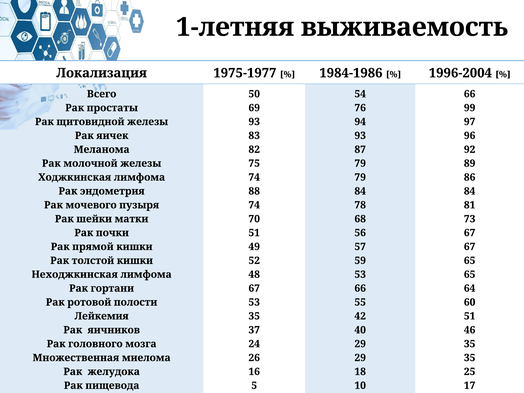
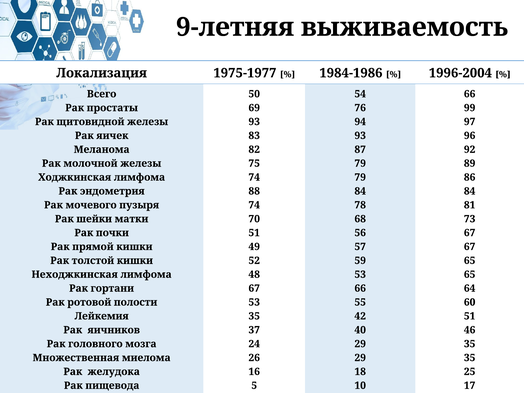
1-летняя: 1-летняя -> 9-летняя
